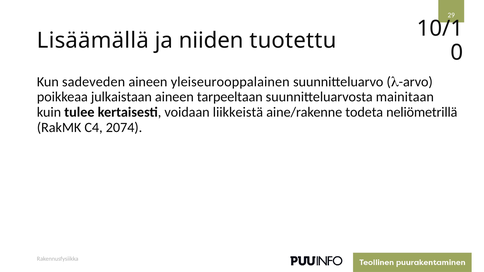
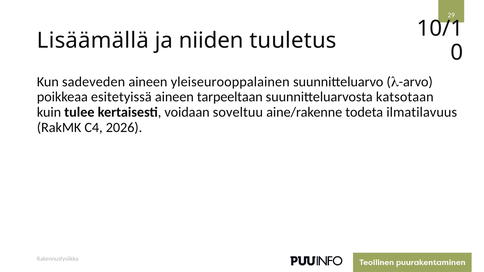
tuotettu: tuotettu -> tuuletus
julkaistaan: julkaistaan -> esitetyissä
mainitaan: mainitaan -> katsotaan
liikkeistä: liikkeistä -> soveltuu
neliömetrillä: neliömetrillä -> ilmatilavuus
2074: 2074 -> 2026
